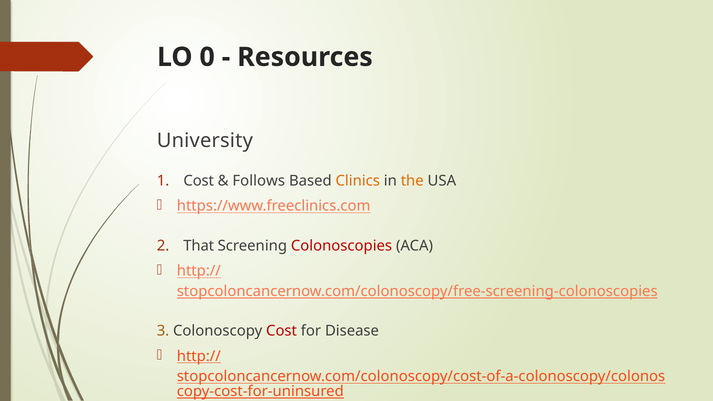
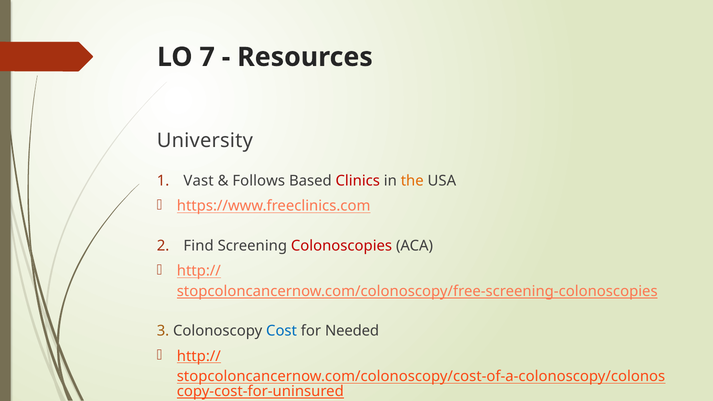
0: 0 -> 7
Cost at (199, 181): Cost -> Vast
Clinics colour: orange -> red
That: That -> Find
Cost at (282, 331) colour: red -> blue
Disease: Disease -> Needed
